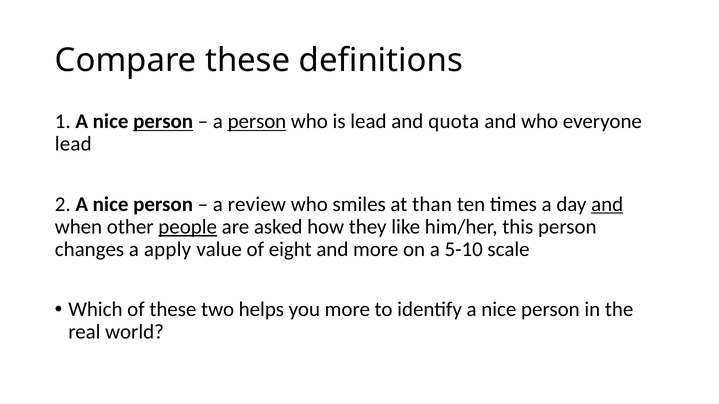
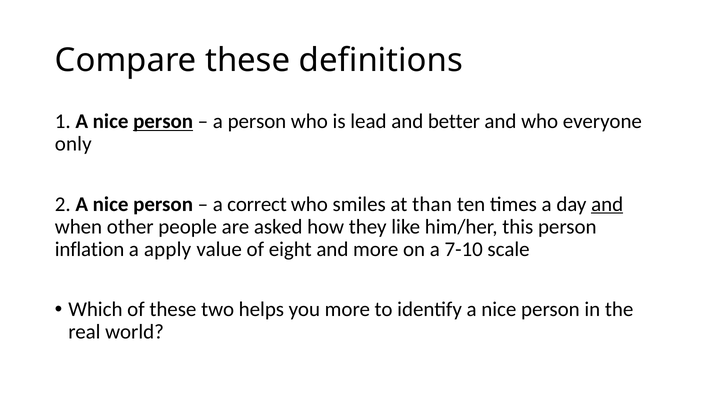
person at (257, 122) underline: present -> none
quota: quota -> better
lead at (73, 144): lead -> only
review: review -> correct
people underline: present -> none
changes: changes -> inflation
5-10: 5-10 -> 7-10
